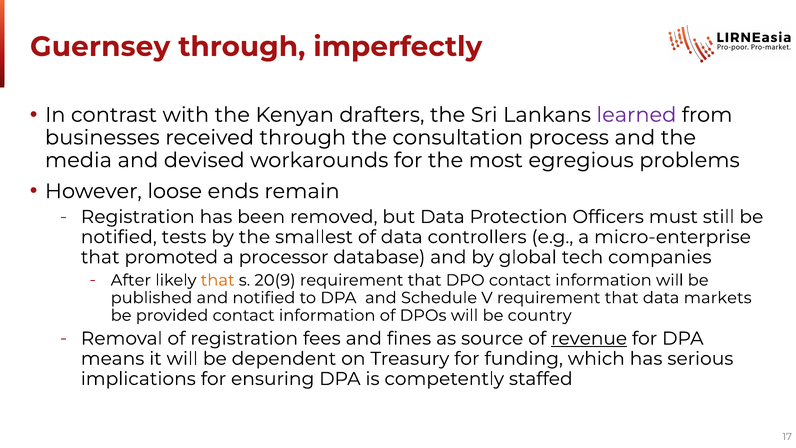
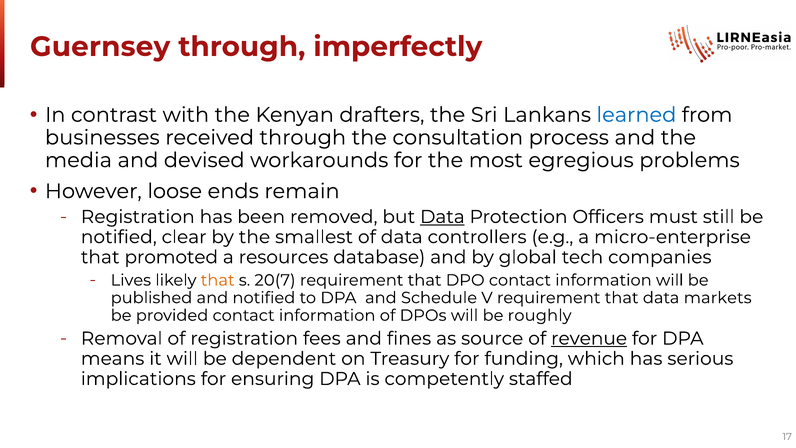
learned colour: purple -> blue
Data at (442, 217) underline: none -> present
tests: tests -> clear
processor: processor -> resources
After: After -> Lives
20(9: 20(9 -> 20(7
country: country -> roughly
